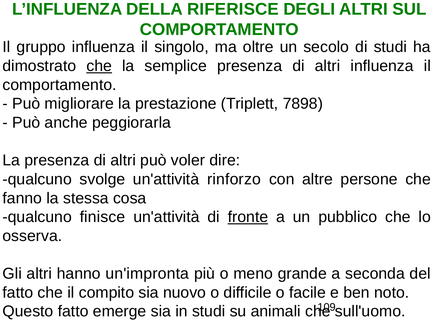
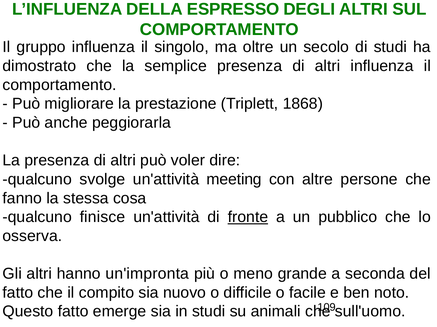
RIFERISCE: RIFERISCE -> ESPRESSO
che at (99, 66) underline: present -> none
7898: 7898 -> 1868
rinforzo: rinforzo -> meeting
